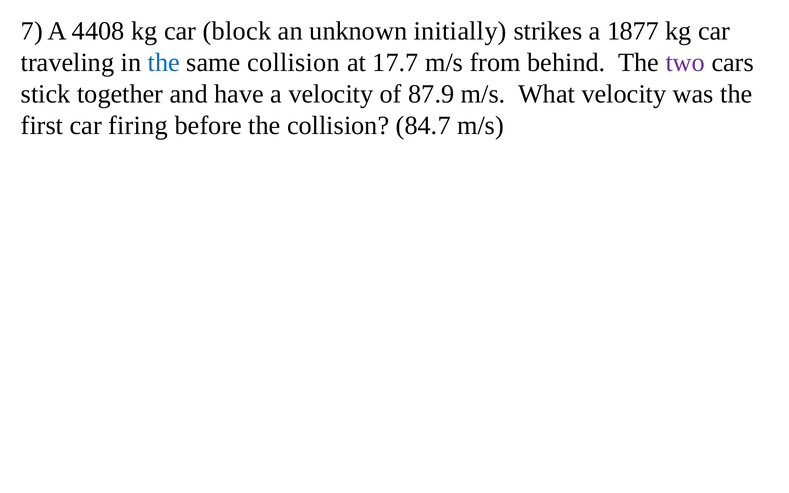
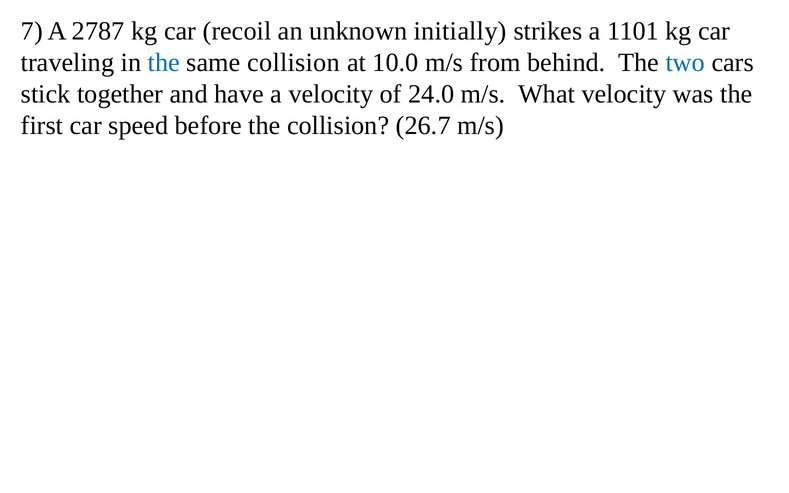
4408: 4408 -> 2787
block: block -> recoil
1877: 1877 -> 1101
17.7: 17.7 -> 10.0
two colour: purple -> blue
87.9: 87.9 -> 24.0
firing: firing -> speed
84.7: 84.7 -> 26.7
